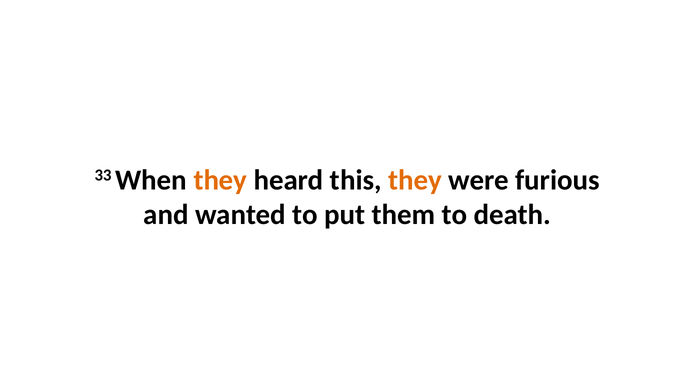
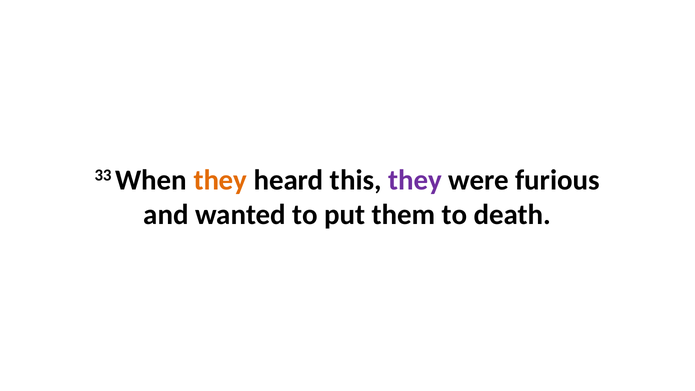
they at (415, 180) colour: orange -> purple
